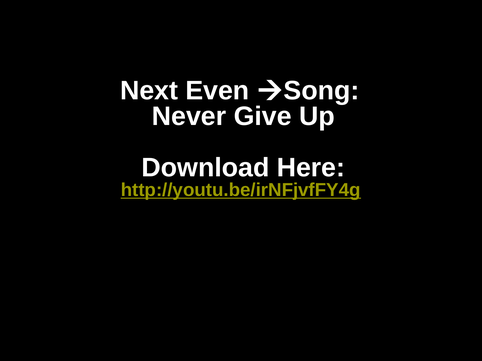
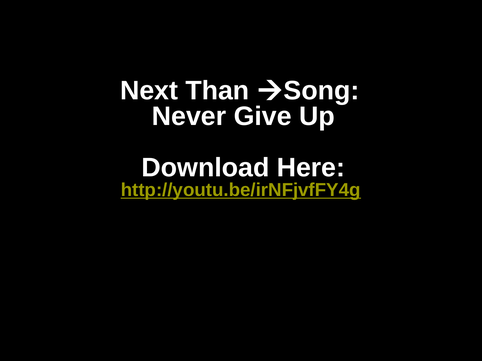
Even: Even -> Than
